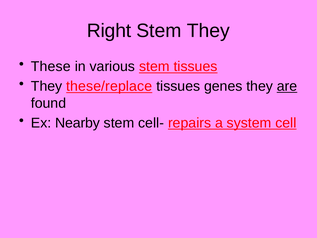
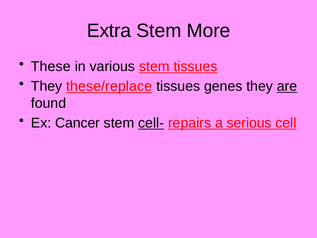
Right: Right -> Extra
Stem They: They -> More
Nearby: Nearby -> Cancer
cell- underline: none -> present
system: system -> serious
